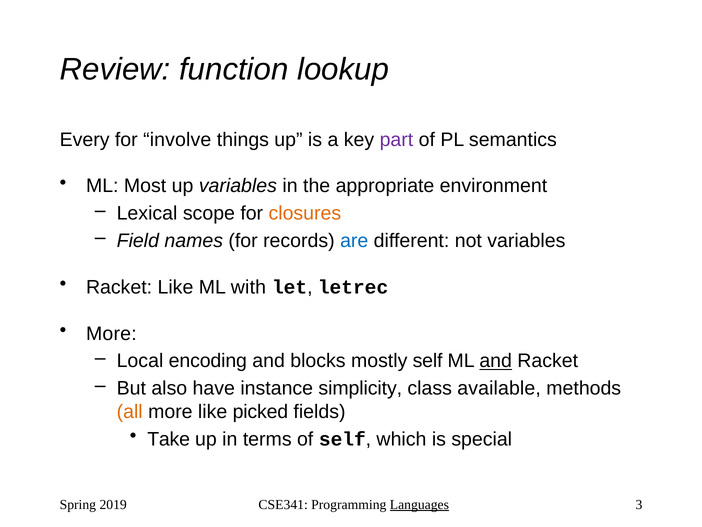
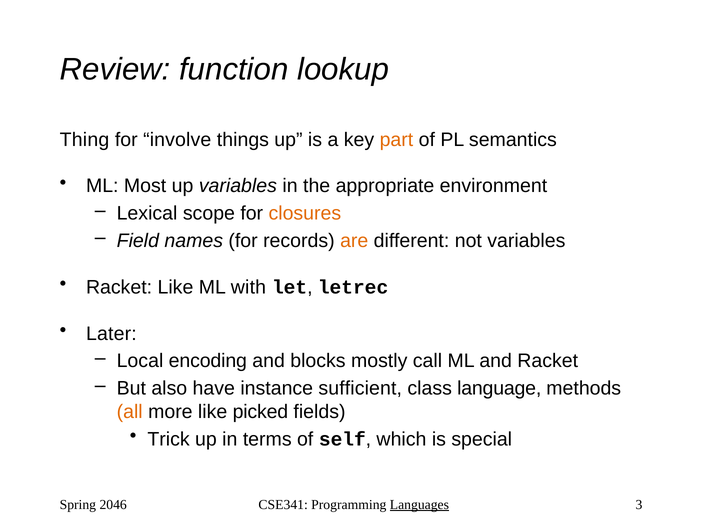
Every: Every -> Thing
part colour: purple -> orange
are colour: blue -> orange
More at (111, 333): More -> Later
mostly self: self -> call
and at (496, 361) underline: present -> none
simplicity: simplicity -> sufficient
available: available -> language
Take: Take -> Trick
2019: 2019 -> 2046
